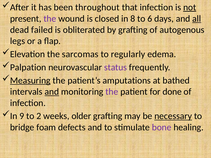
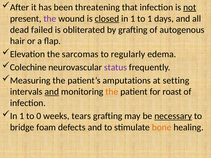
throughout: throughout -> threatening
closed underline: none -> present
8 at (133, 19): 8 -> 1
to 6: 6 -> 1
all underline: present -> none
legs: legs -> hair
Palpation: Palpation -> Colechine
Measuring underline: present -> none
bathed: bathed -> setting
the at (112, 92) colour: purple -> orange
done: done -> roast
9 at (22, 116): 9 -> 1
2: 2 -> 0
older: older -> tears
bone colour: purple -> orange
